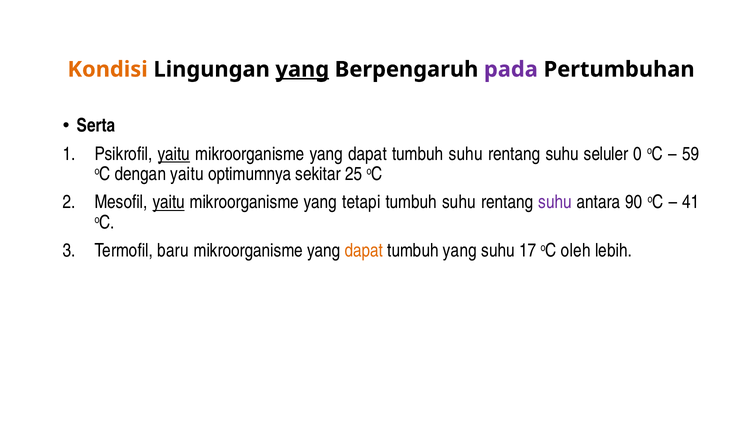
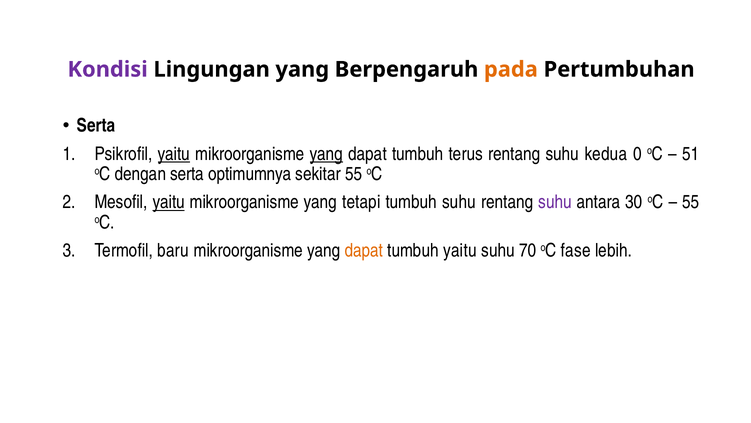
Kondisi colour: orange -> purple
yang at (302, 69) underline: present -> none
pada colour: purple -> orange
yang at (326, 154) underline: none -> present
dapat tumbuh suhu: suhu -> terus
seluler: seluler -> kedua
59: 59 -> 51
dengan yaitu: yaitu -> serta
sekitar 25: 25 -> 55
90: 90 -> 30
41 at (691, 202): 41 -> 55
tumbuh yang: yang -> yaitu
17: 17 -> 70
oleh: oleh -> fase
